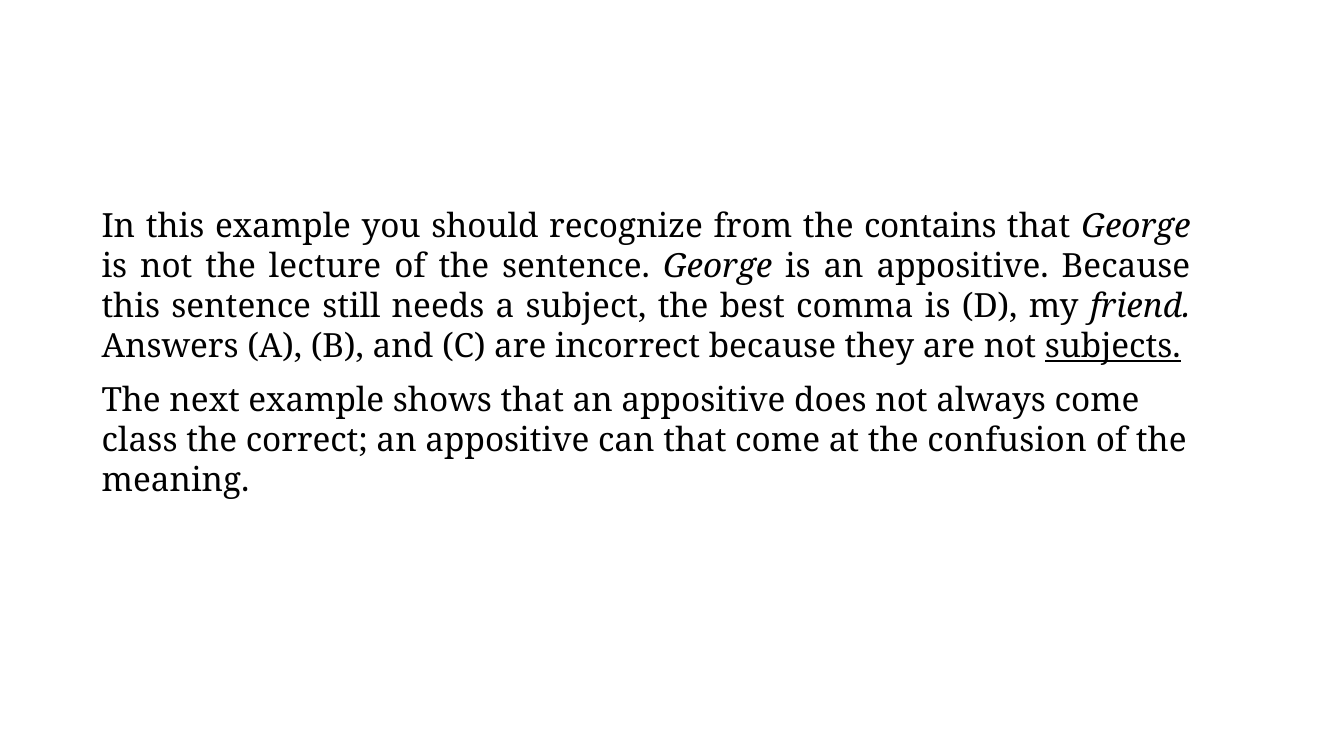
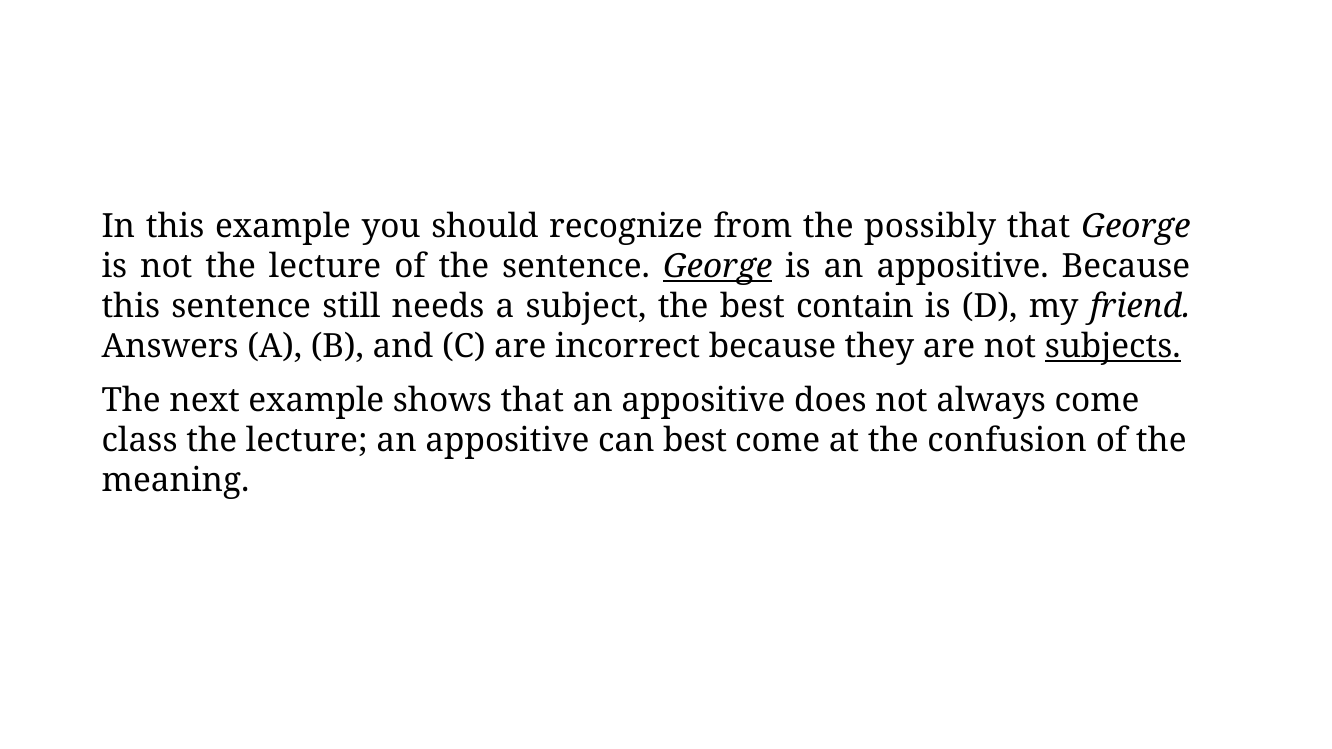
contains: contains -> possibly
George at (718, 267) underline: none -> present
comma: comma -> contain
correct at (307, 440): correct -> lecture
can that: that -> best
